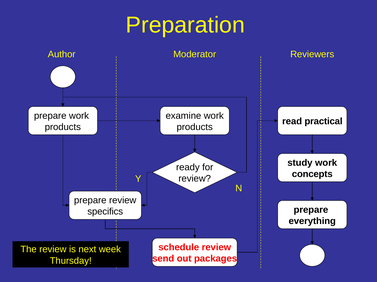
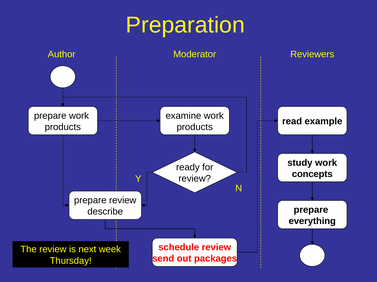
practical: practical -> example
specifics: specifics -> describe
